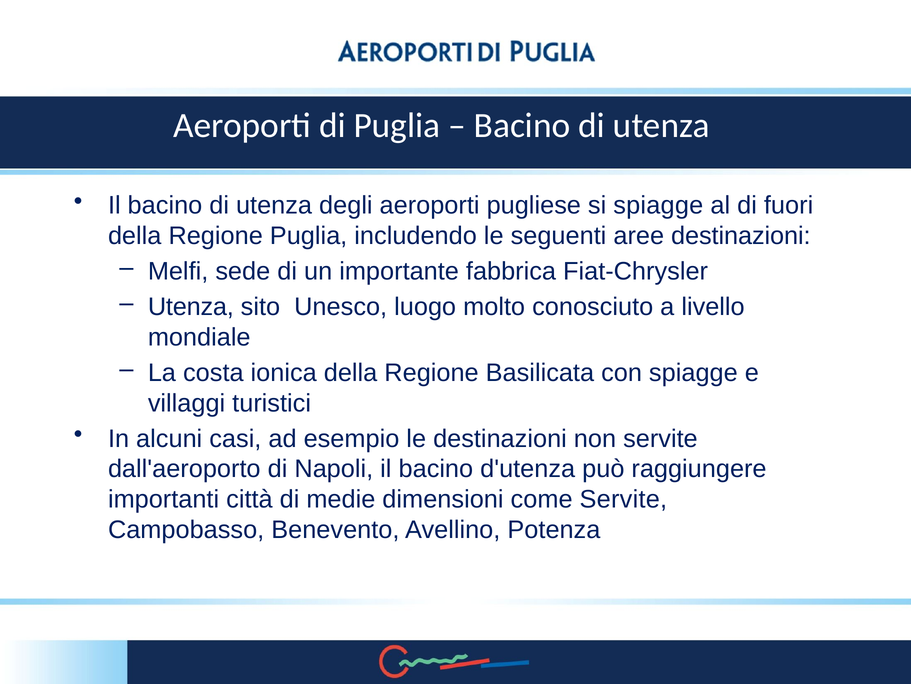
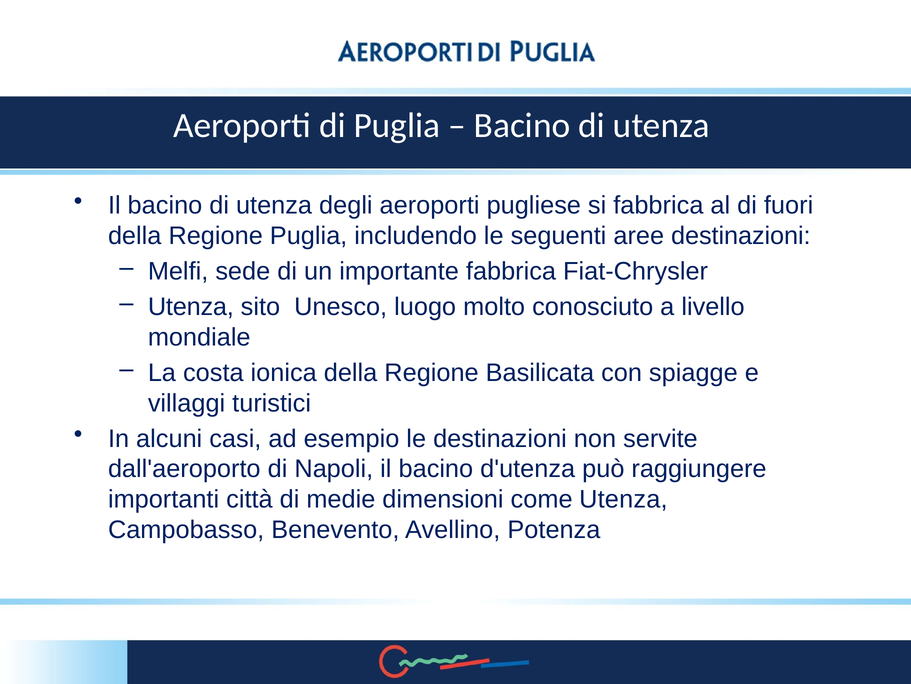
si spiagge: spiagge -> fabbrica
come Servite: Servite -> Utenza
